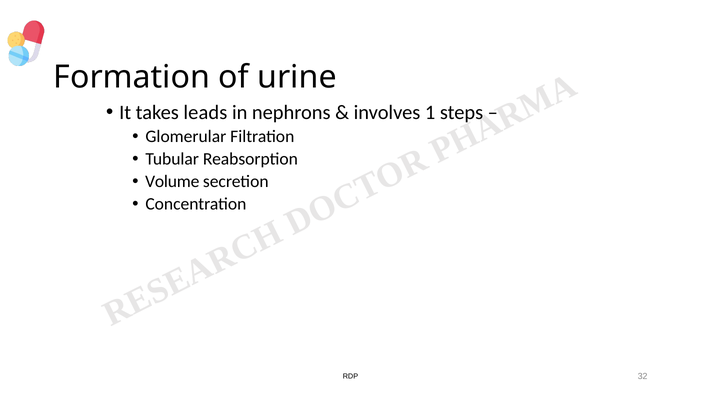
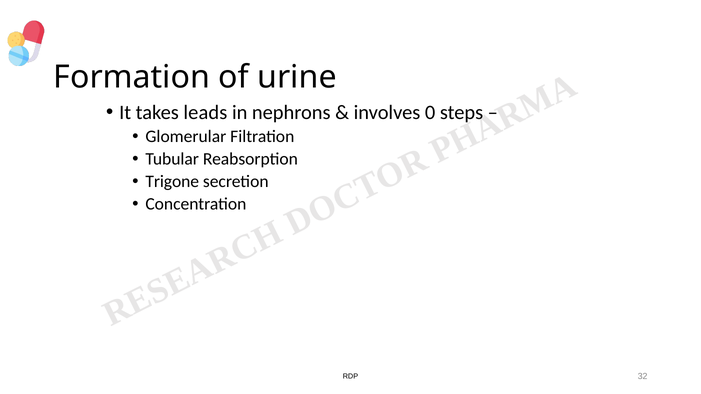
1: 1 -> 0
Volume: Volume -> Trigone
